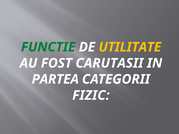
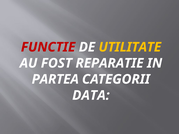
FUNCTIE colour: green -> red
CARUTASII: CARUTASII -> REPARATIE
FIZIC: FIZIC -> DATA
